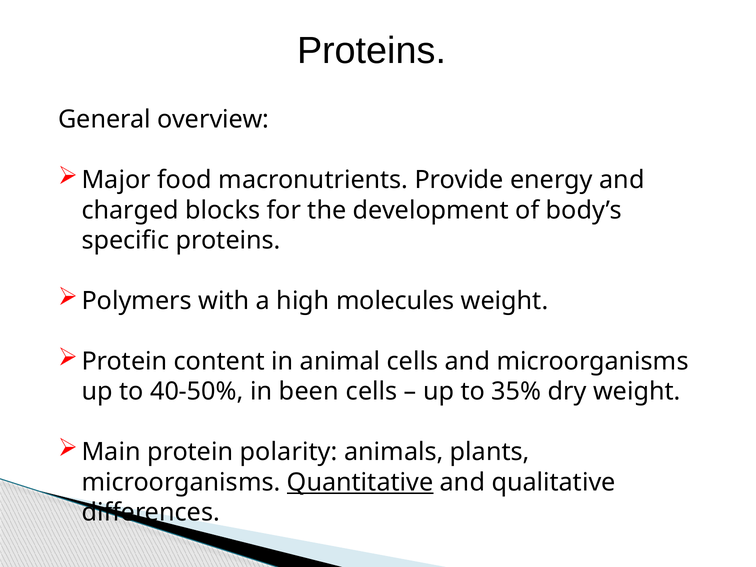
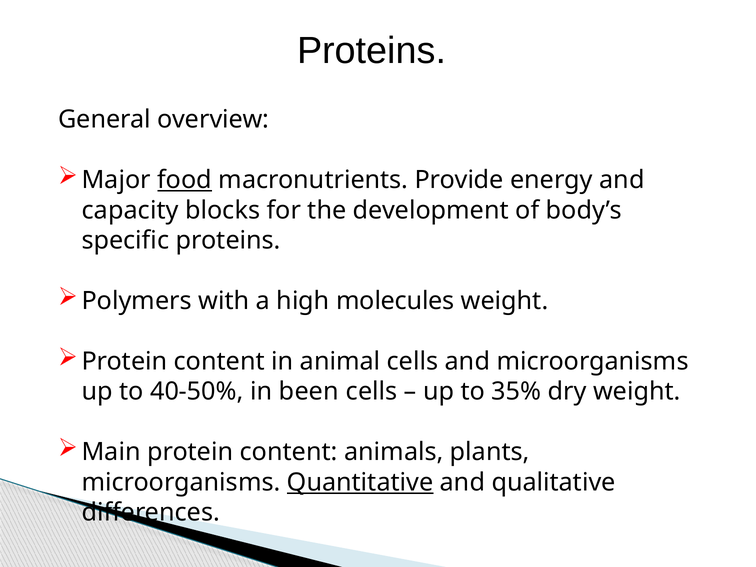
food underline: none -> present
charged: charged -> capacity
Main protein polarity: polarity -> content
